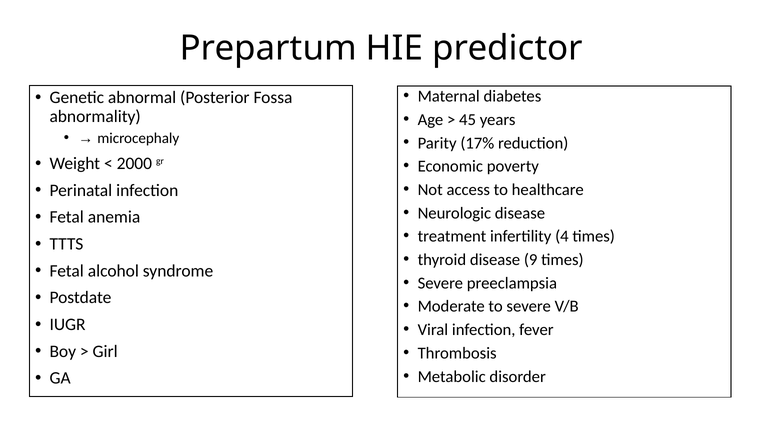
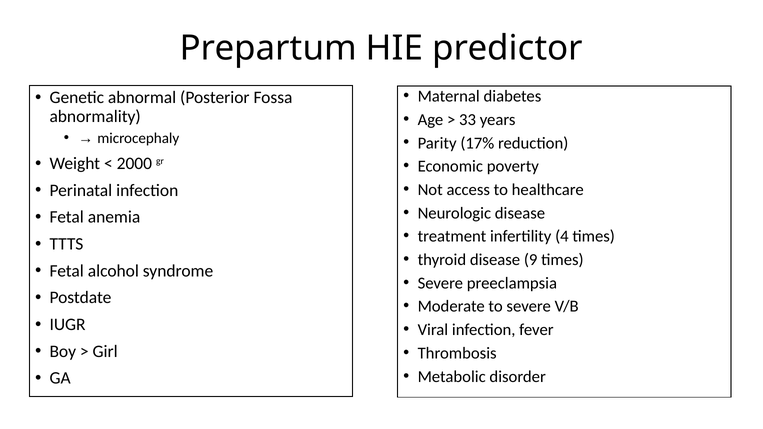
45: 45 -> 33
